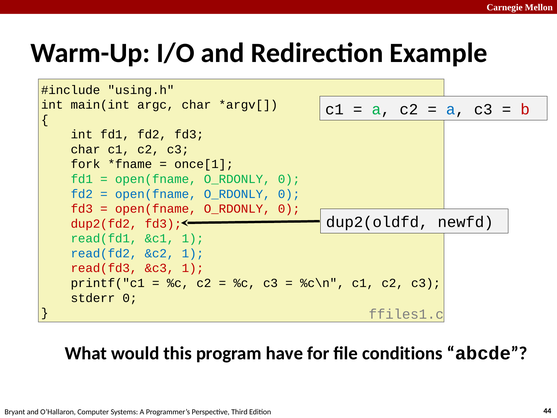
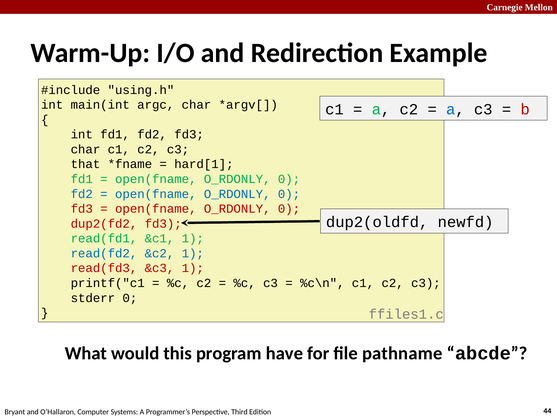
fork: fork -> that
once[1: once[1 -> hard[1
conditions: conditions -> pathname
